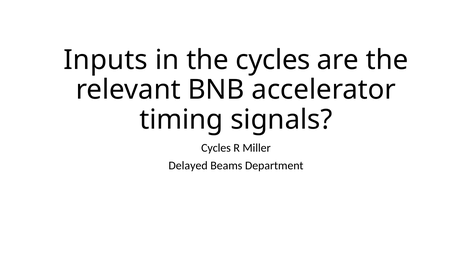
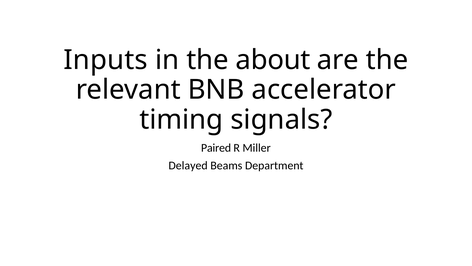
the cycles: cycles -> about
Cycles at (216, 148): Cycles -> Paired
